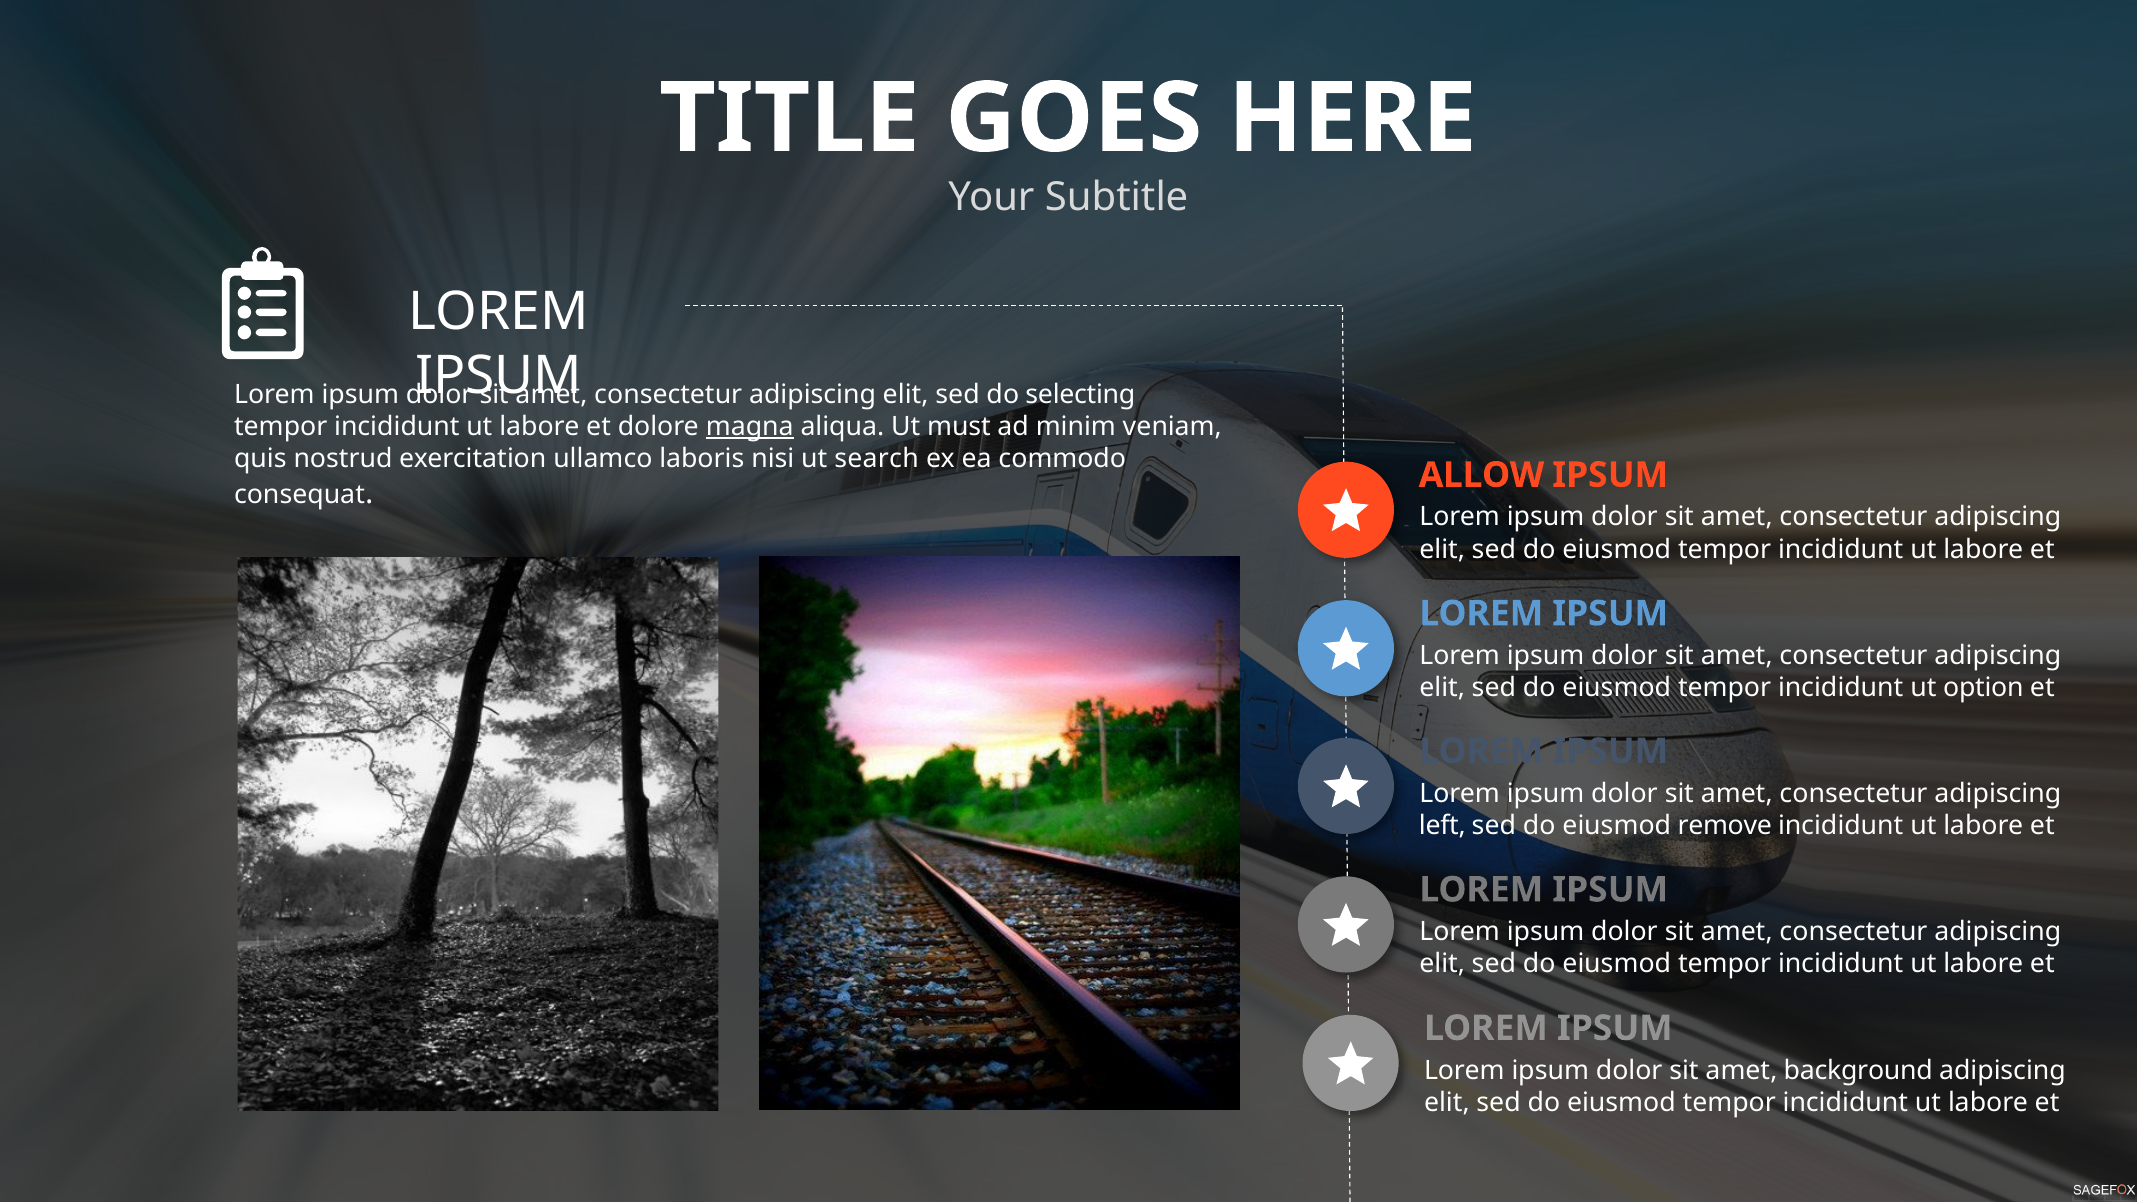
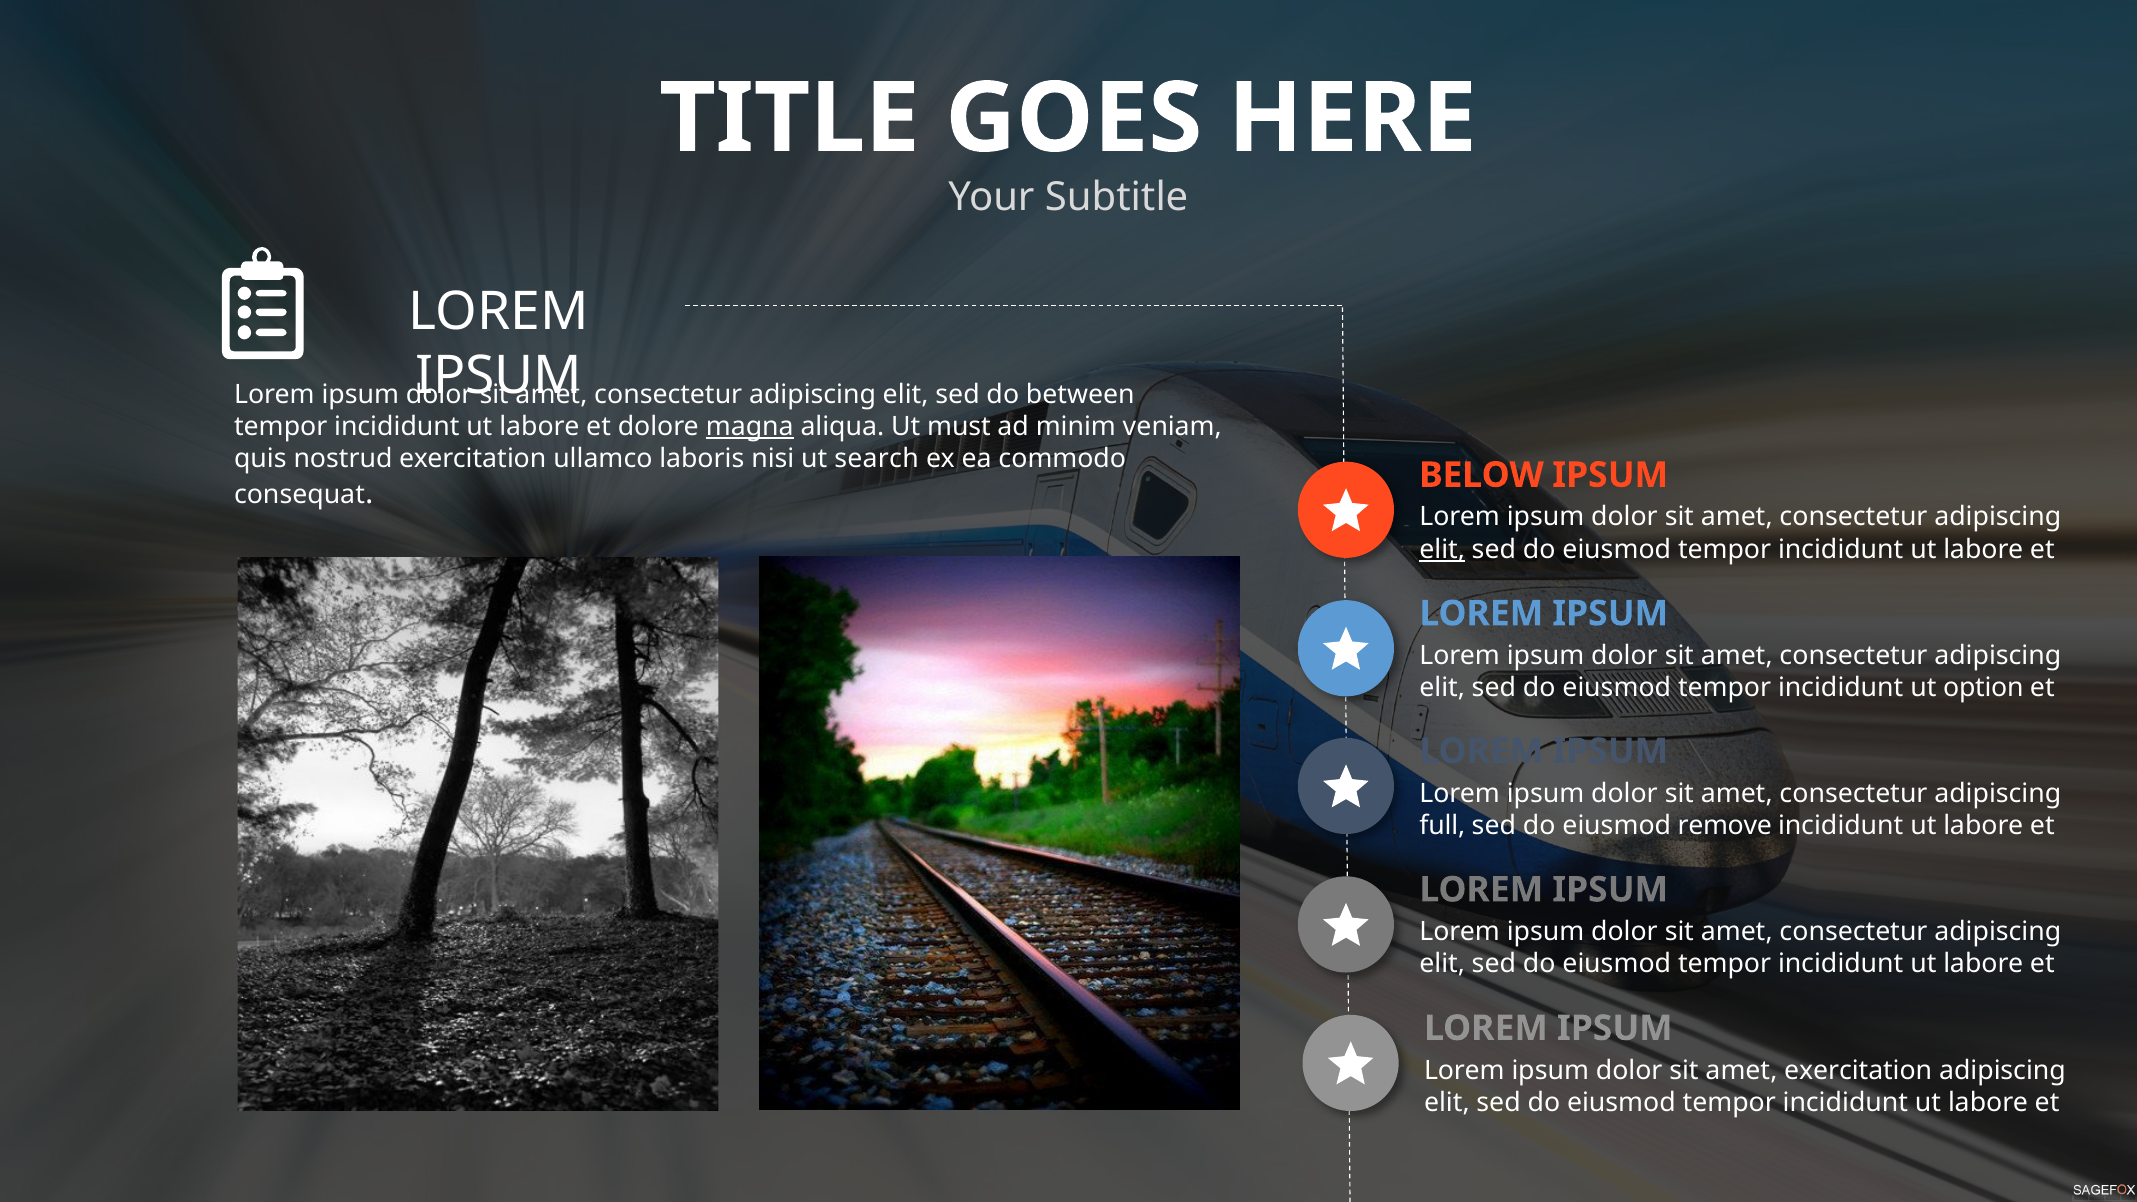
selecting: selecting -> between
ALLOW: ALLOW -> BELOW
elit at (1442, 549) underline: none -> present
left: left -> full
amet background: background -> exercitation
